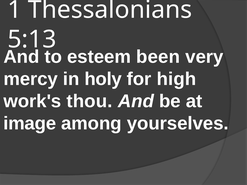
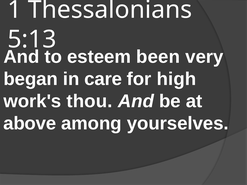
mercy: mercy -> began
holy: holy -> care
image: image -> above
